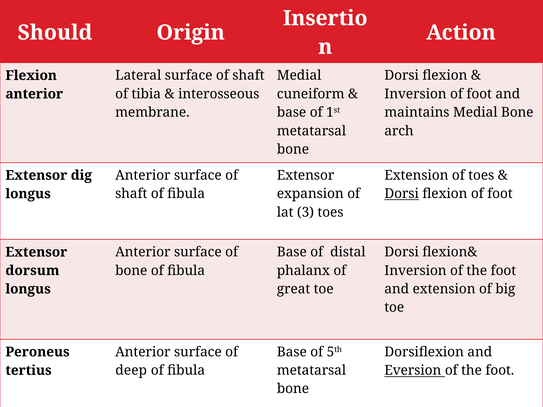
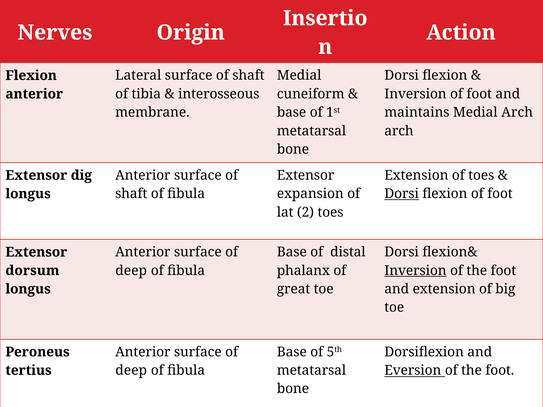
Should: Should -> Nerves
Medial Bone: Bone -> Arch
3: 3 -> 2
bone at (131, 271): bone -> deep
Inversion at (415, 271) underline: none -> present
